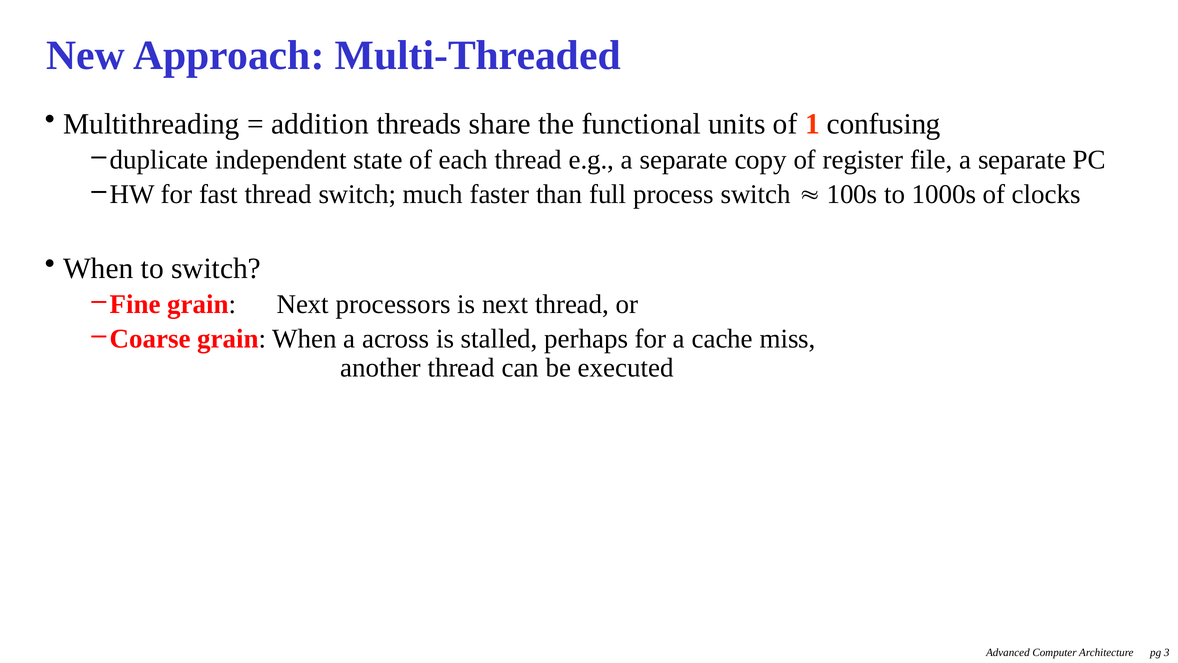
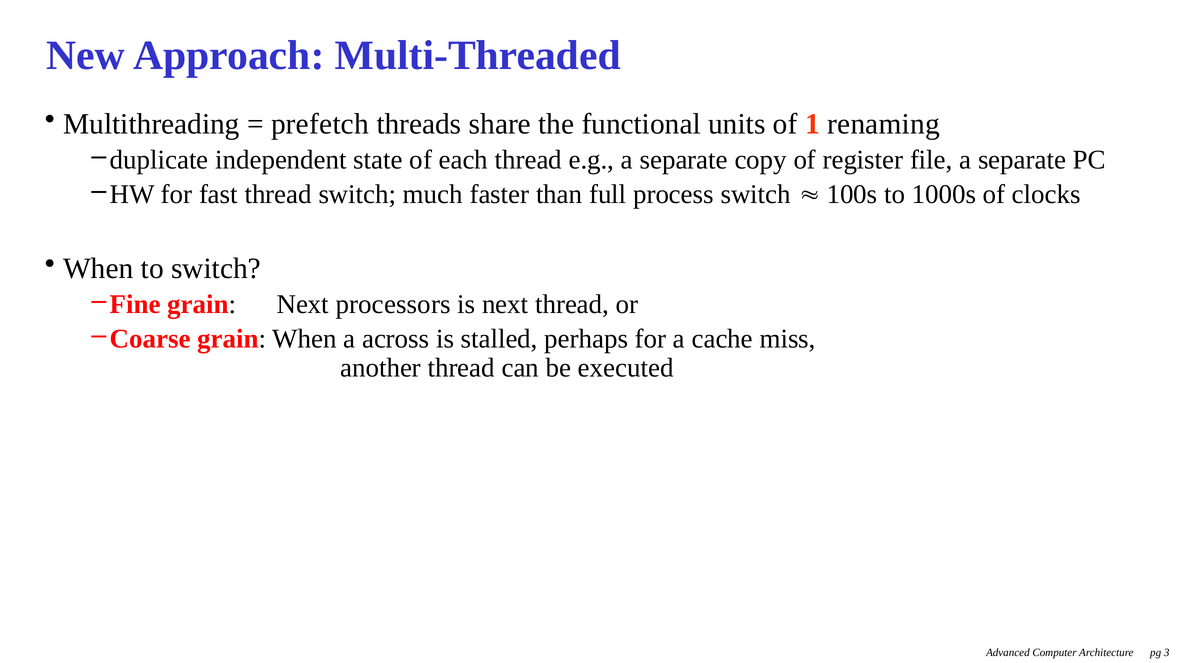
addition: addition -> prefetch
confusing: confusing -> renaming
